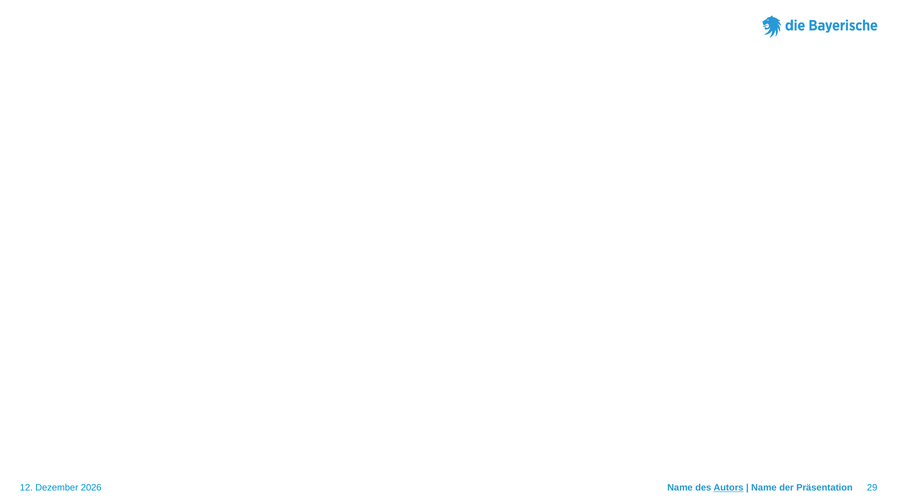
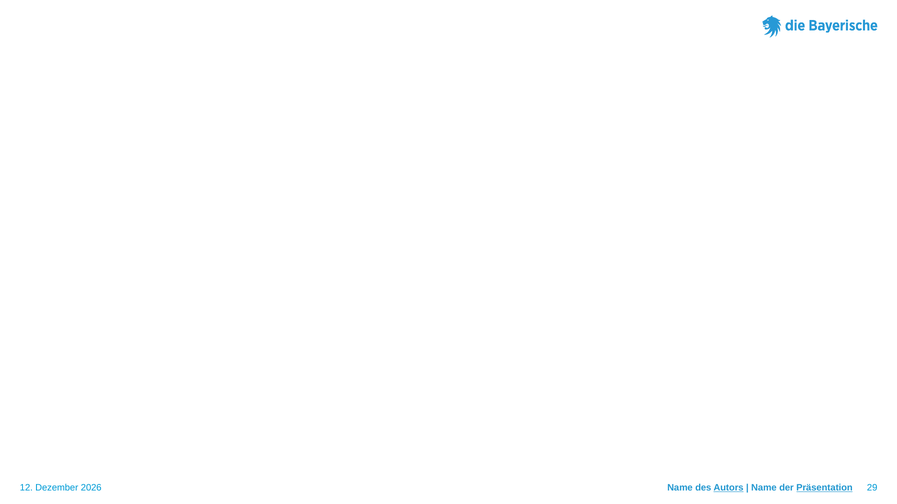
Präsentation underline: none -> present
